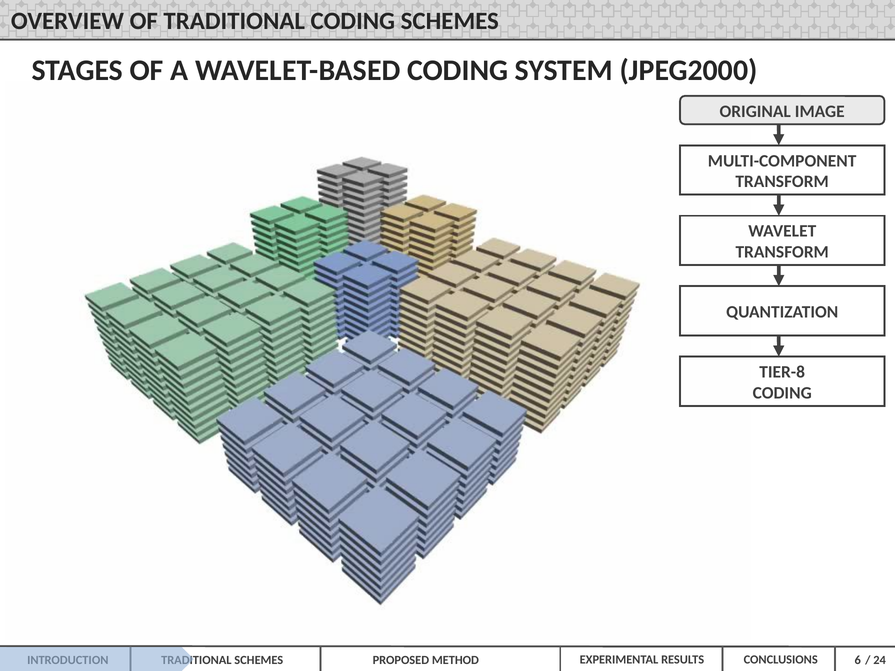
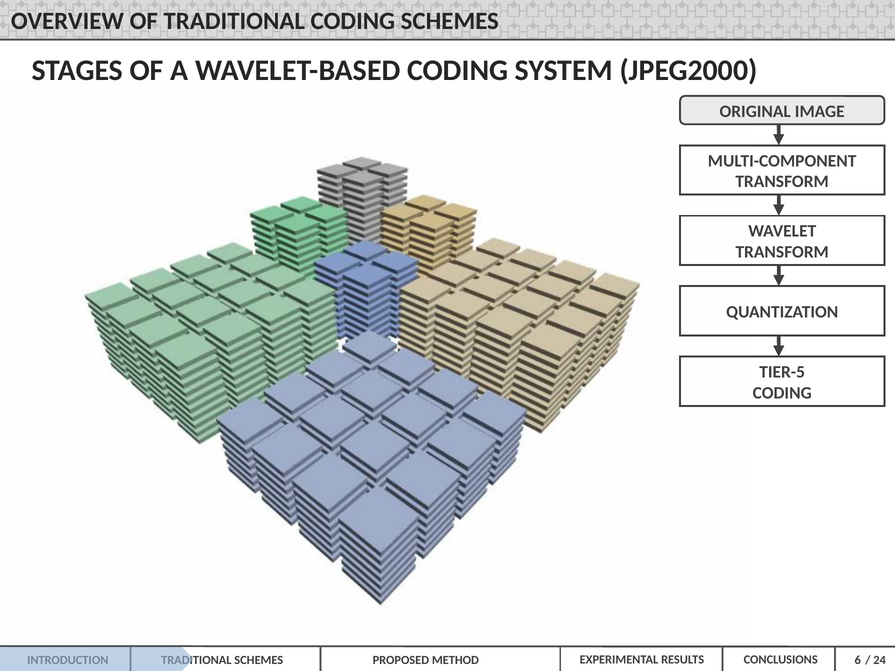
TIER-8: TIER-8 -> TIER-5
